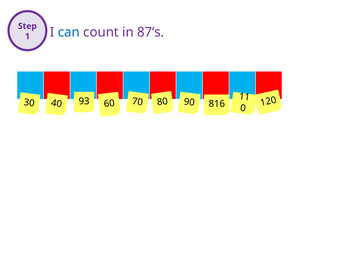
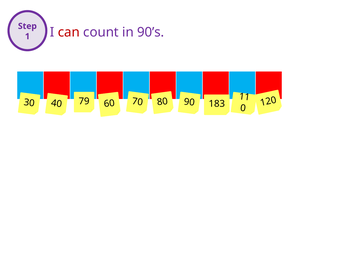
can colour: blue -> red
87’s: 87’s -> 90’s
93: 93 -> 79
816: 816 -> 183
